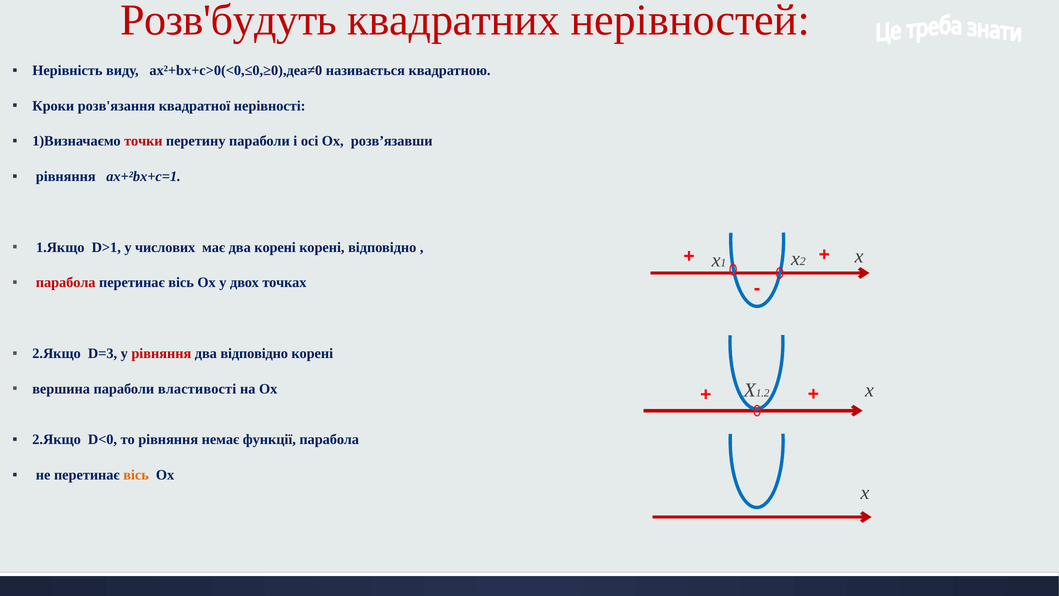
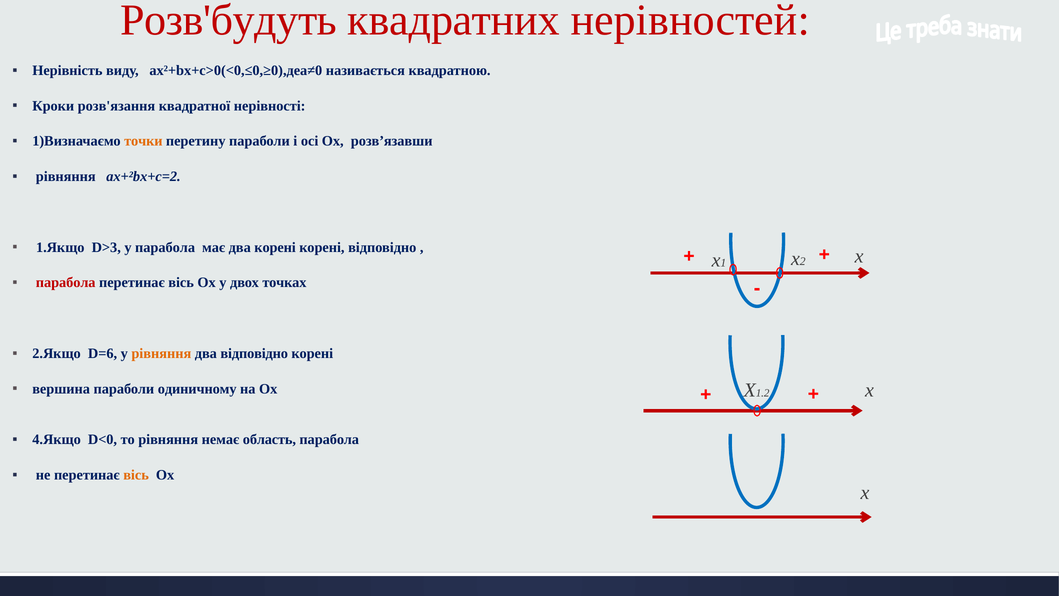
точки colour: red -> orange
ax+²bx+c=1: ax+²bx+c=1 -> ax+²bx+c=2
D>1: D>1 -> D>3
у числових: числових -> парабола
D=3: D=3 -> D=6
рівняння at (161, 353) colour: red -> orange
властивості: властивості -> одиничному
2.Якщо at (57, 439): 2.Якщо -> 4.Якщо
функції: функції -> область
